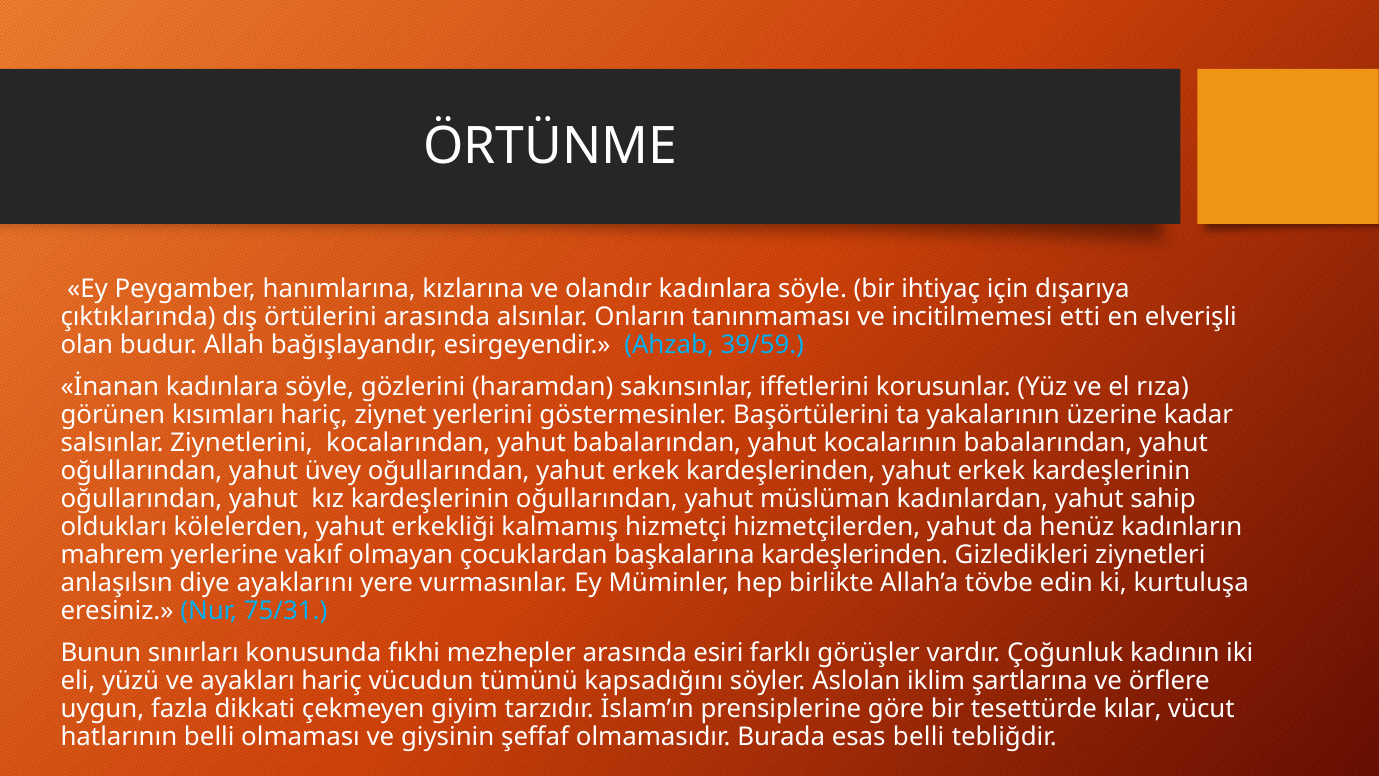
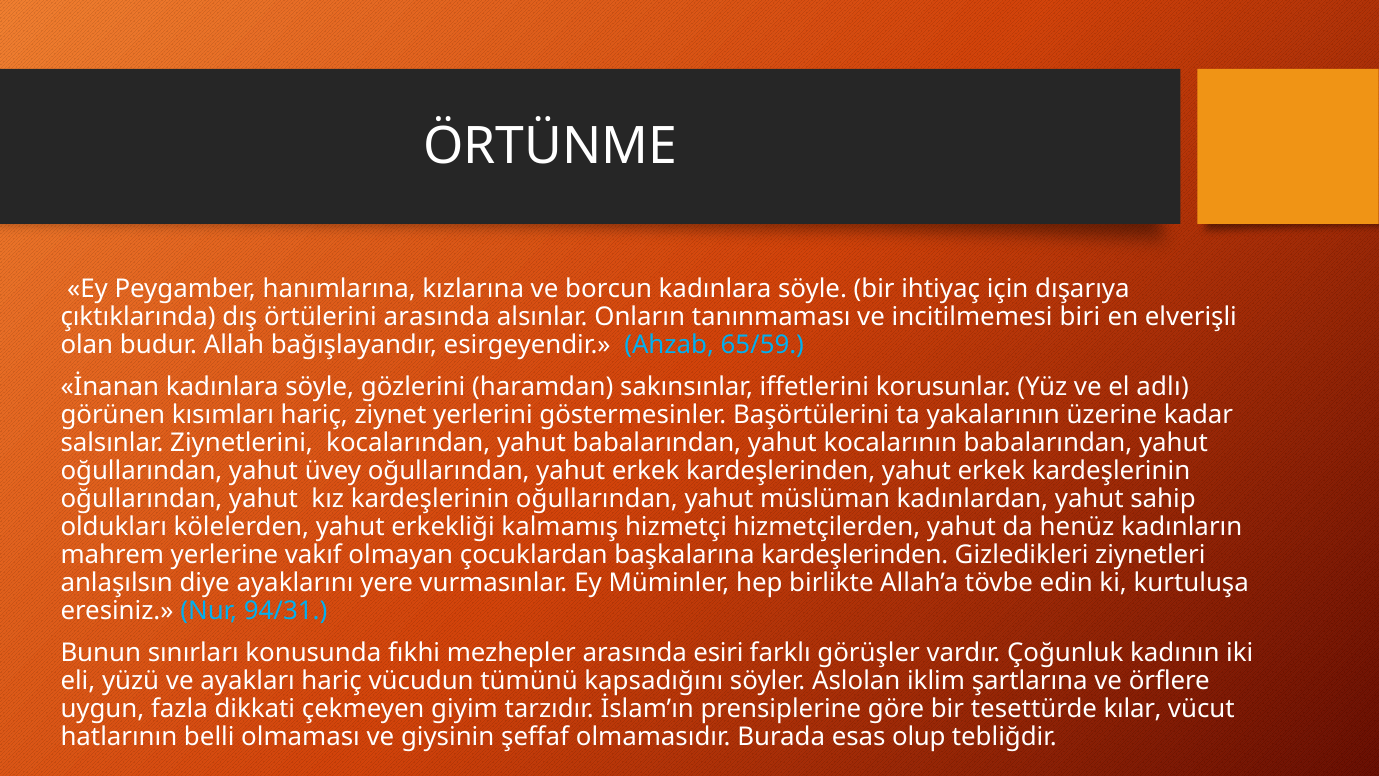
olandır: olandır -> borcun
etti: etti -> biri
39/59: 39/59 -> 65/59
rıza: rıza -> adlı
75/31: 75/31 -> 94/31
esas belli: belli -> olup
